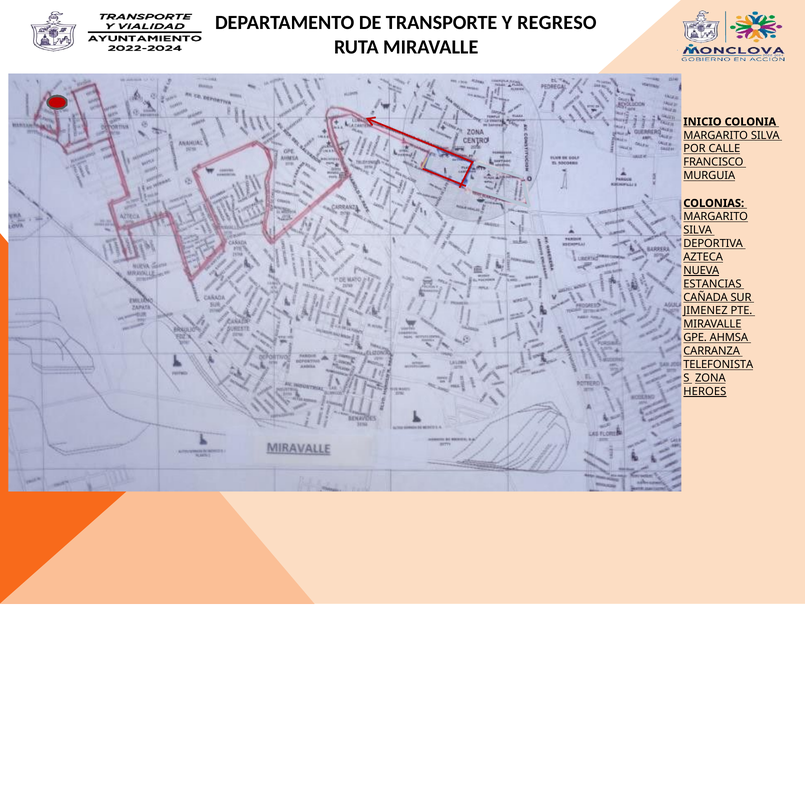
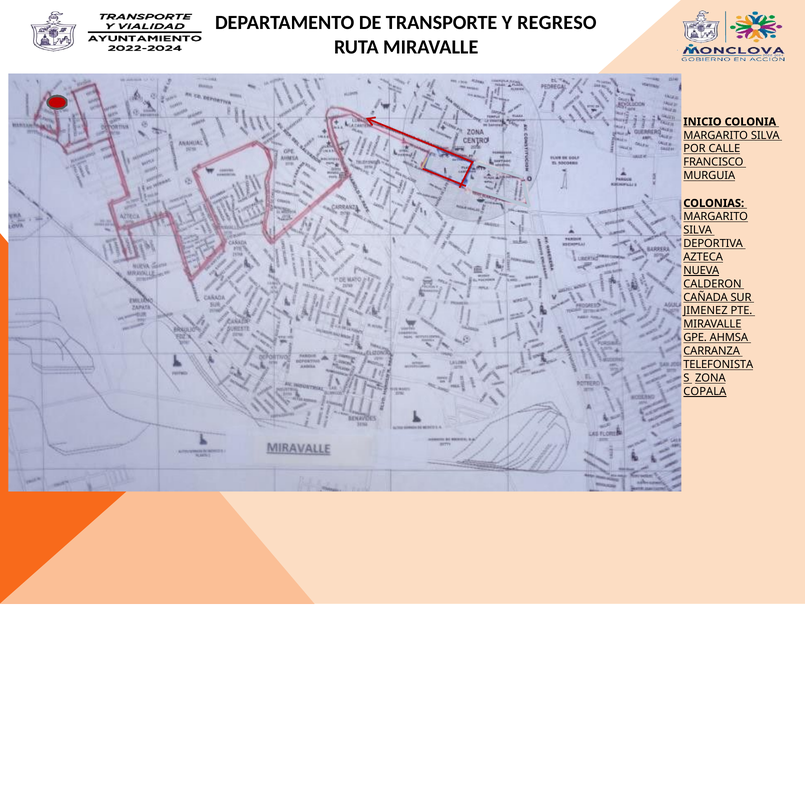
ESTANCIAS: ESTANCIAS -> CALDERON
HEROES: HEROES -> COPALA
